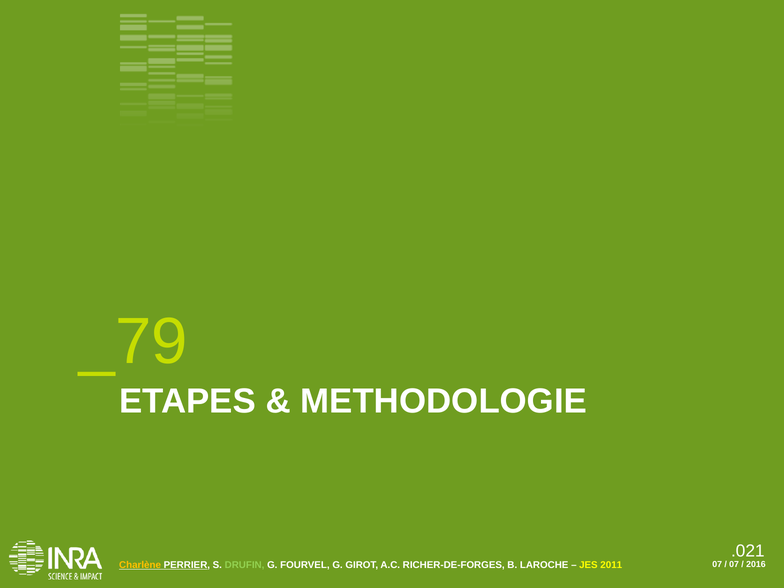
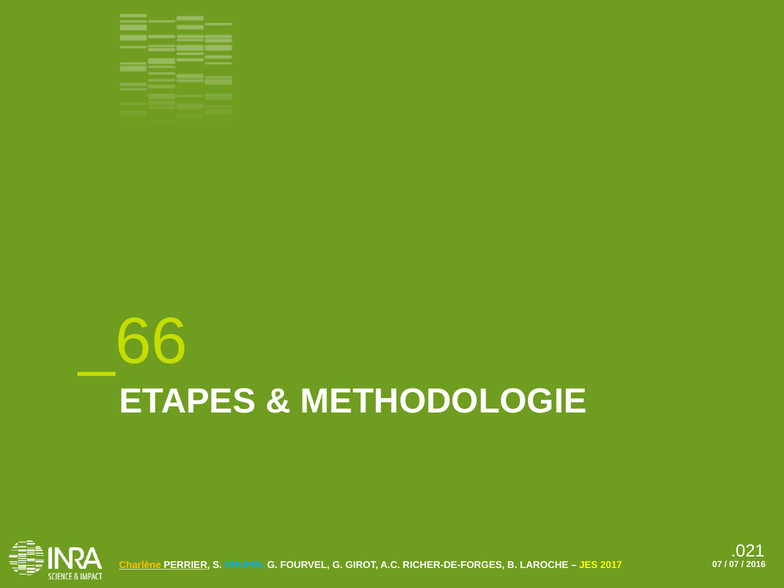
_79: _79 -> _66
DRUFIN colour: light green -> light blue
2011: 2011 -> 2017
